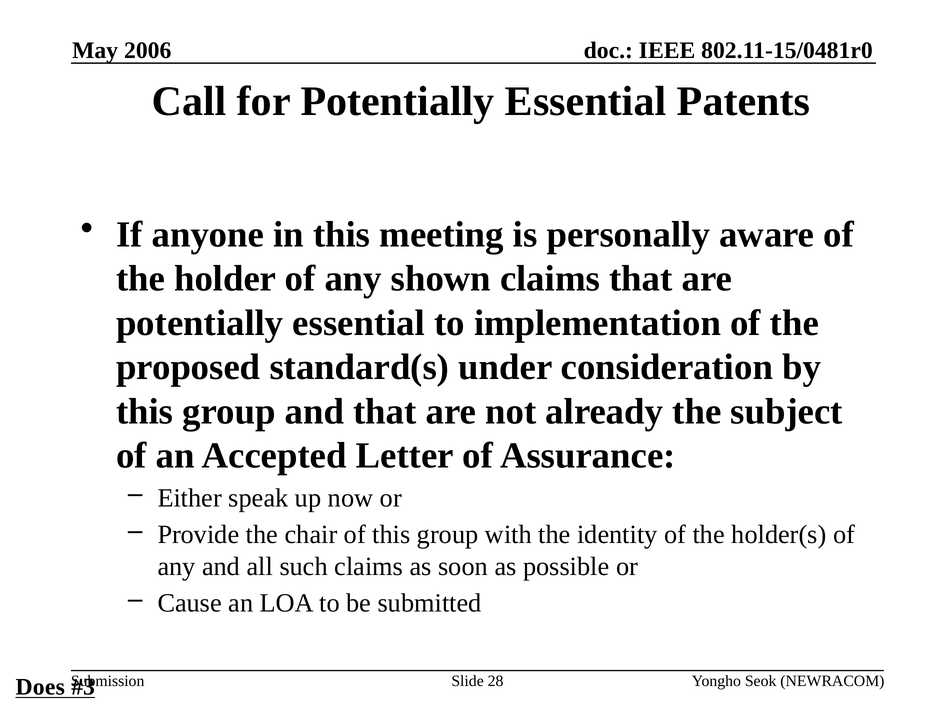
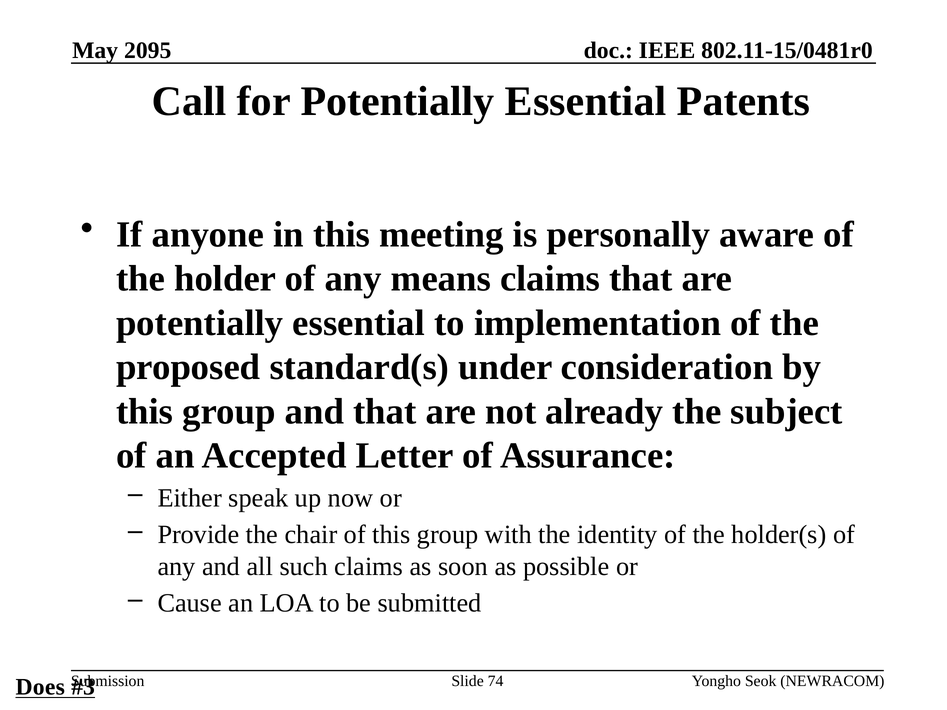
2006: 2006 -> 2095
shown: shown -> means
28: 28 -> 74
